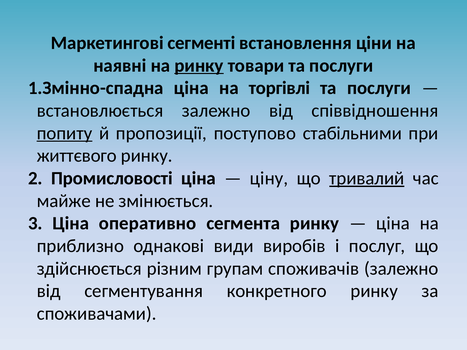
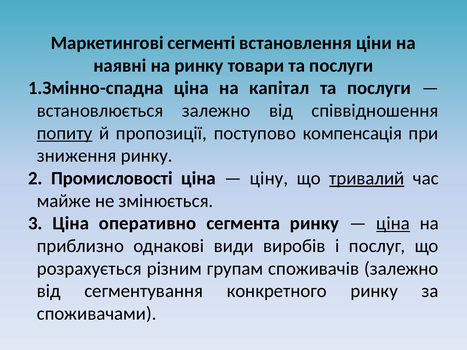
ринку at (199, 66) underline: present -> none
торгівлі: торгівлі -> капітал
стабільними: стабільними -> компенсація
життєвого: життєвого -> зниження
ціна at (393, 224) underline: none -> present
здійснюється: здійснюється -> розрахується
